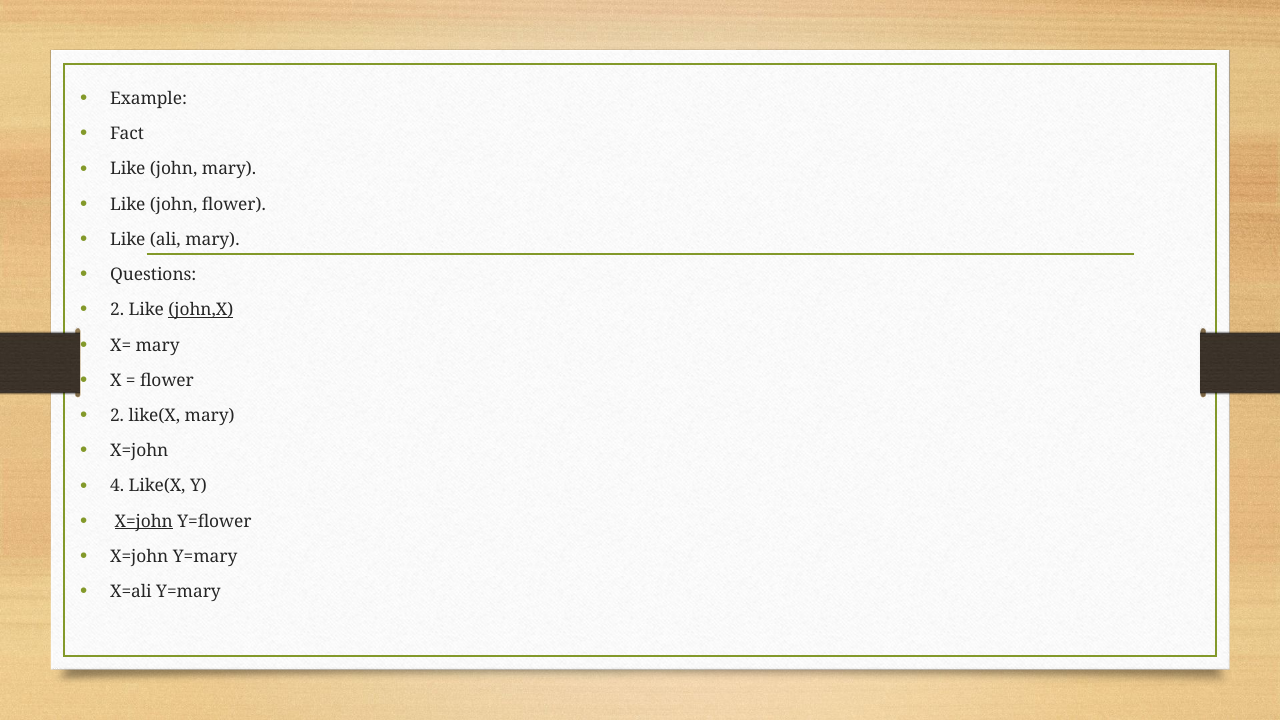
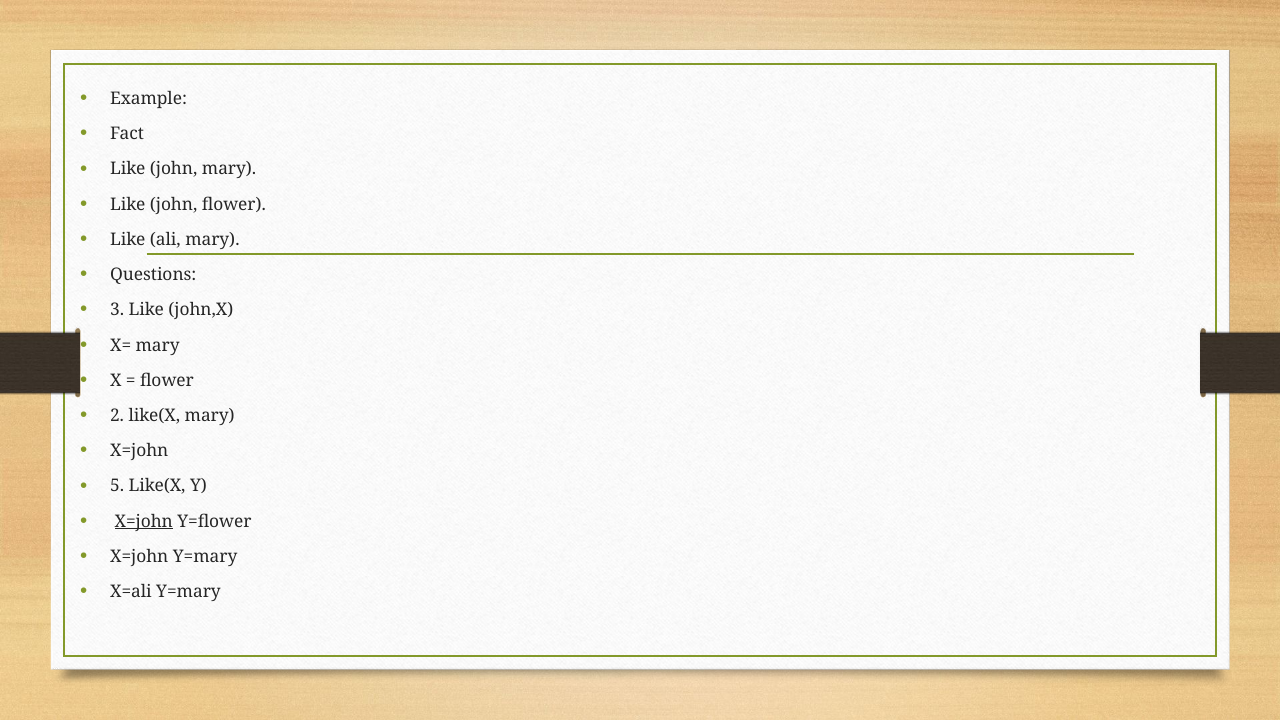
2 at (117, 310): 2 -> 3
john,X underline: present -> none
4: 4 -> 5
